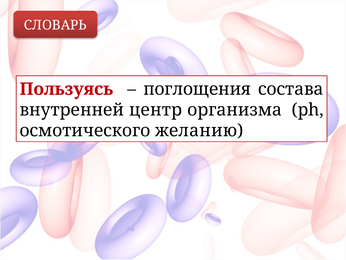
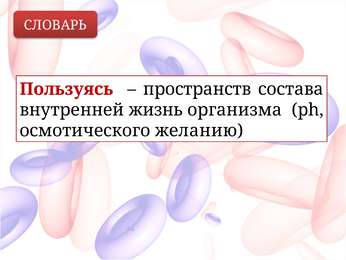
поглощения: поглощения -> пространств
центр: центр -> жизнь
